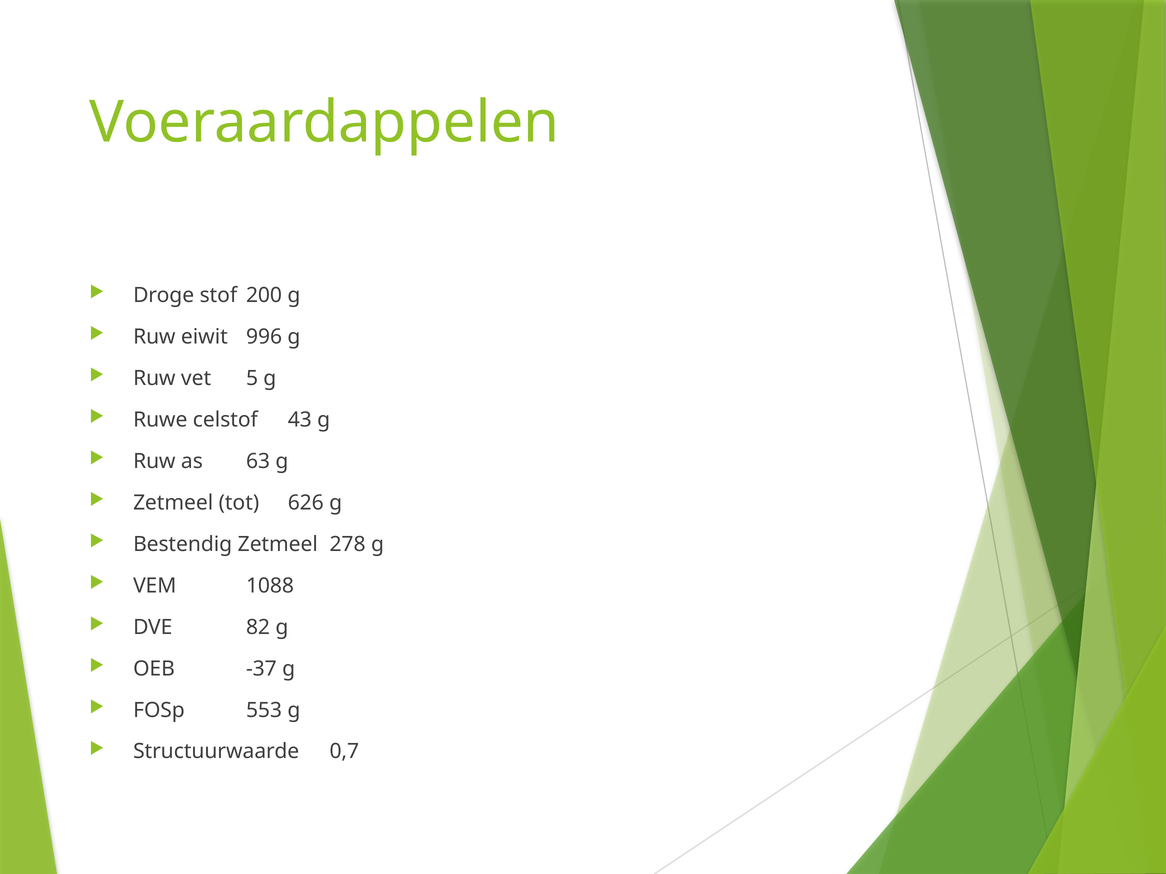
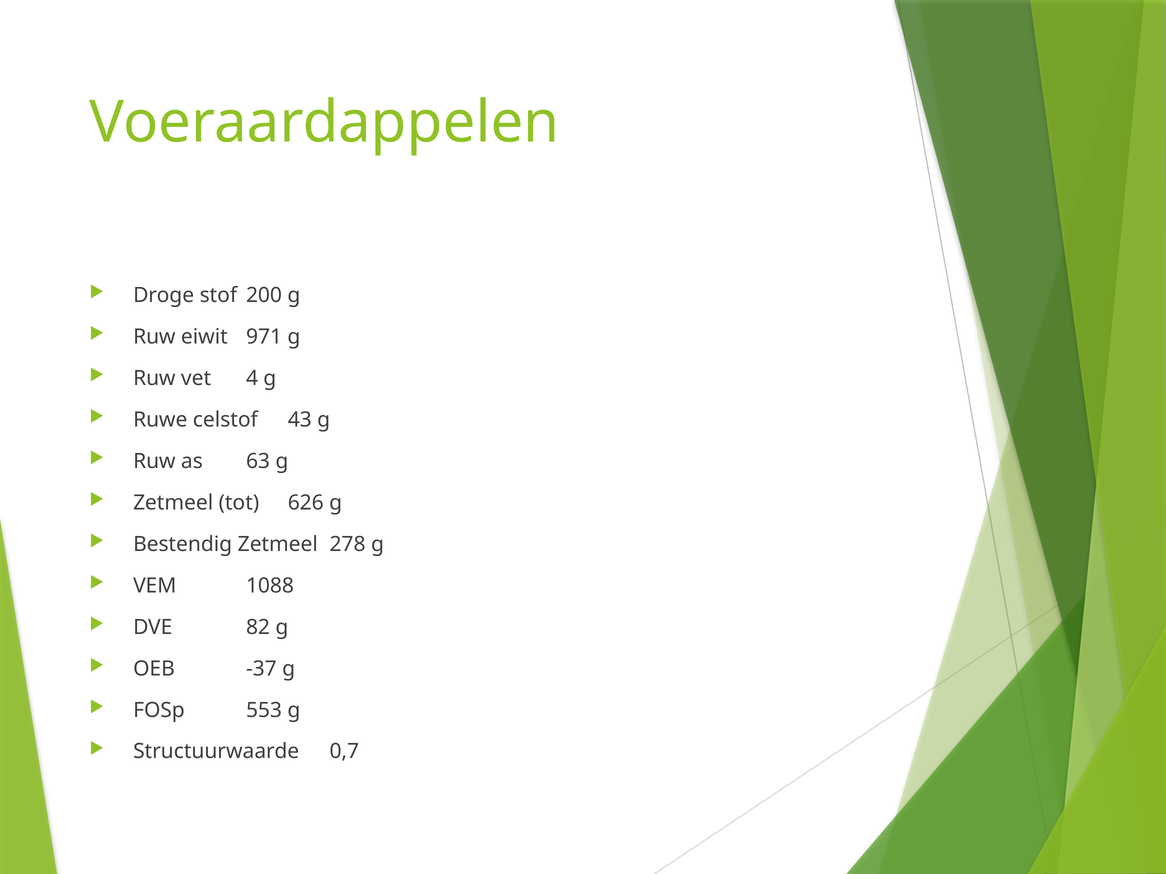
996: 996 -> 971
5: 5 -> 4
